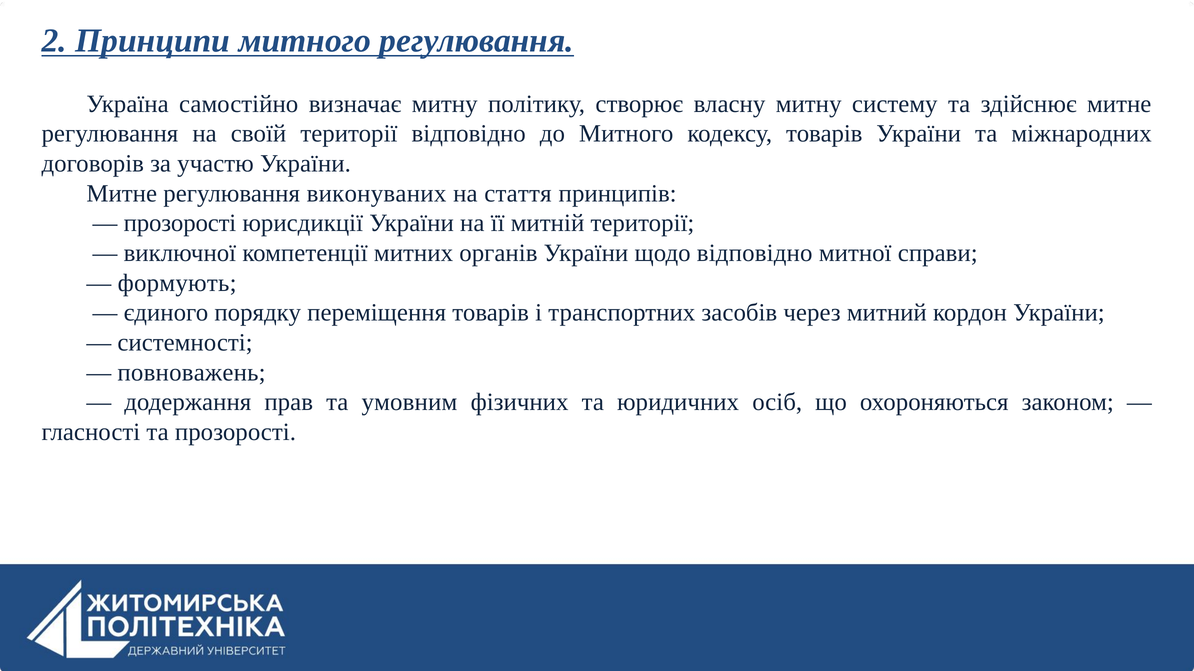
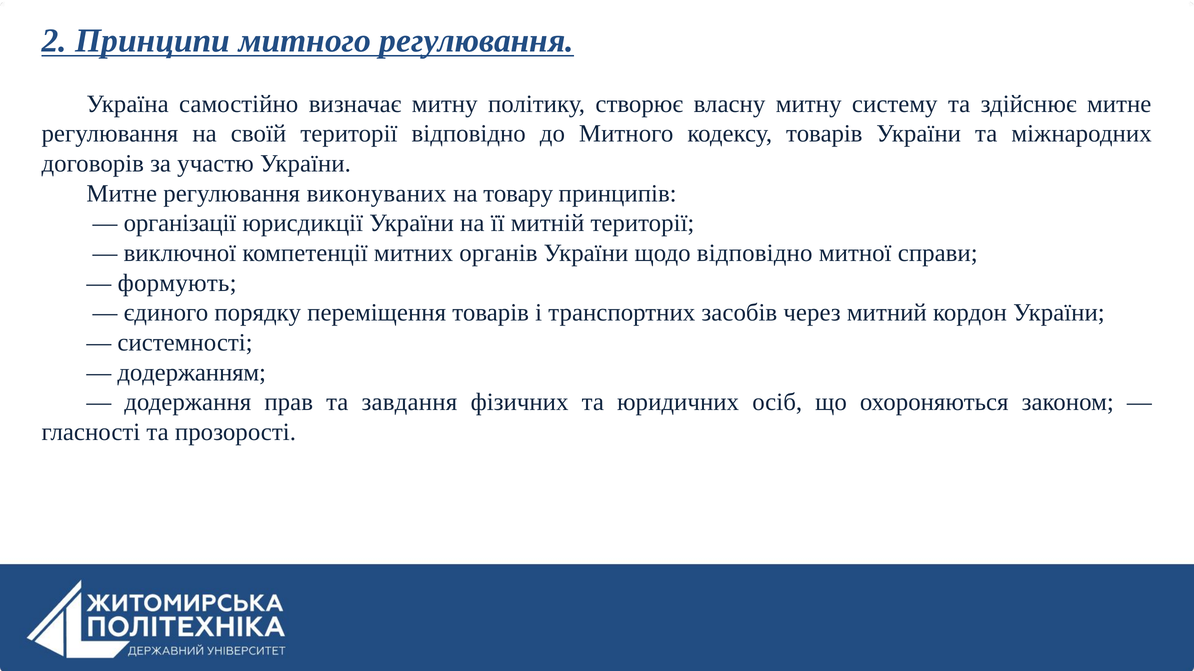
стаття: стаття -> товару
прозорості at (180, 223): прозорості -> організації
повноважень: повноважень -> додержанням
умовним: умовним -> завдання
